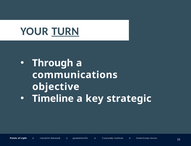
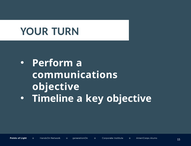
TURN underline: present -> none
Through: Through -> Perform
key strategic: strategic -> objective
